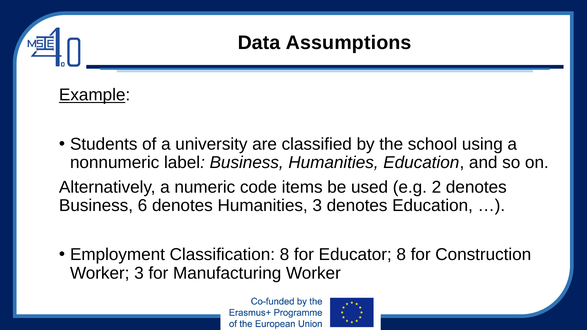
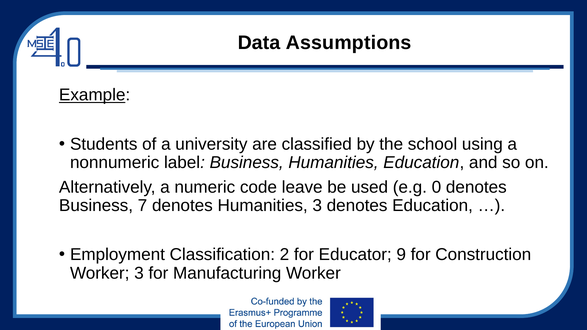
items: items -> leave
2: 2 -> 0
6: 6 -> 7
Classification 8: 8 -> 2
Educator 8: 8 -> 9
